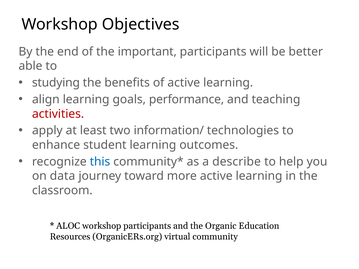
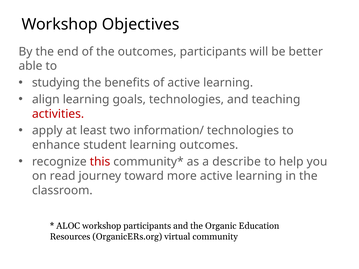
the important: important -> outcomes
goals performance: performance -> technologies
this colour: blue -> red
data: data -> read
